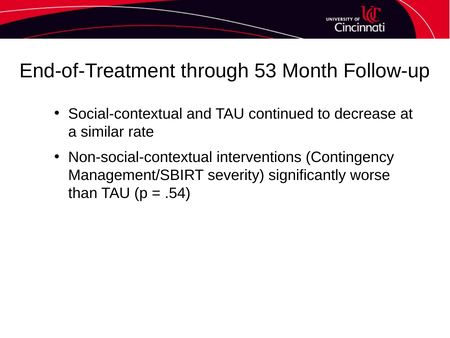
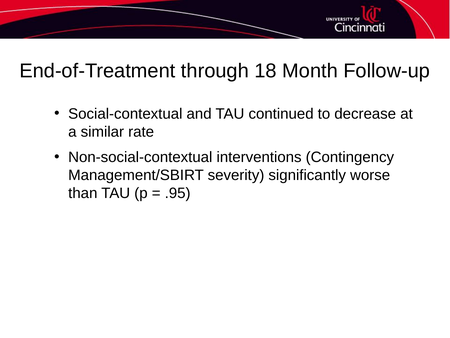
53: 53 -> 18
.54: .54 -> .95
